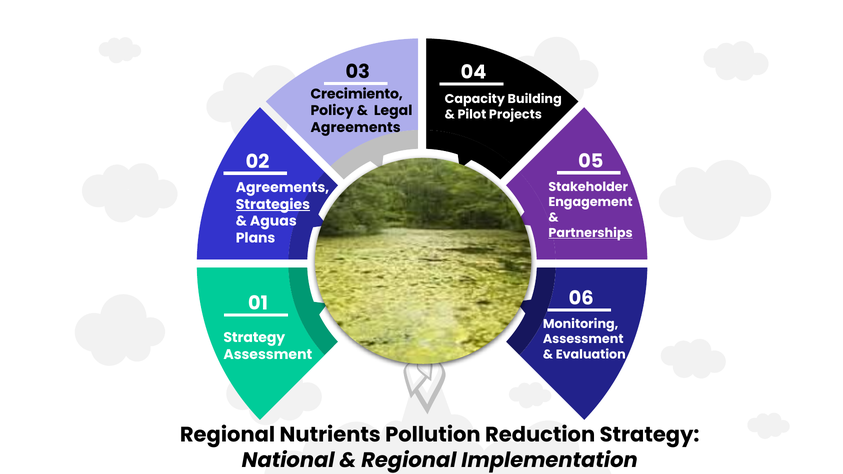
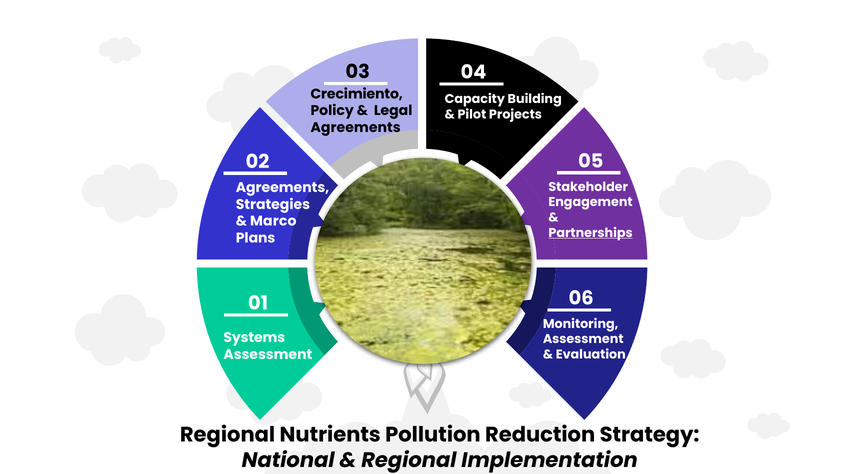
Strategies underline: present -> none
Aguas: Aguas -> Marco
Strategy at (254, 338): Strategy -> Systems
